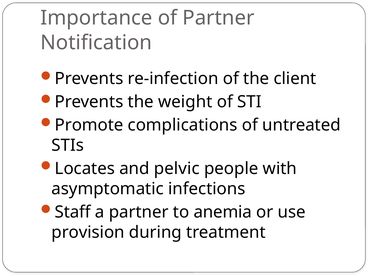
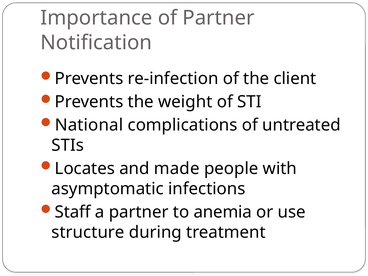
Promote: Promote -> National
pelvic: pelvic -> made
provision: provision -> structure
